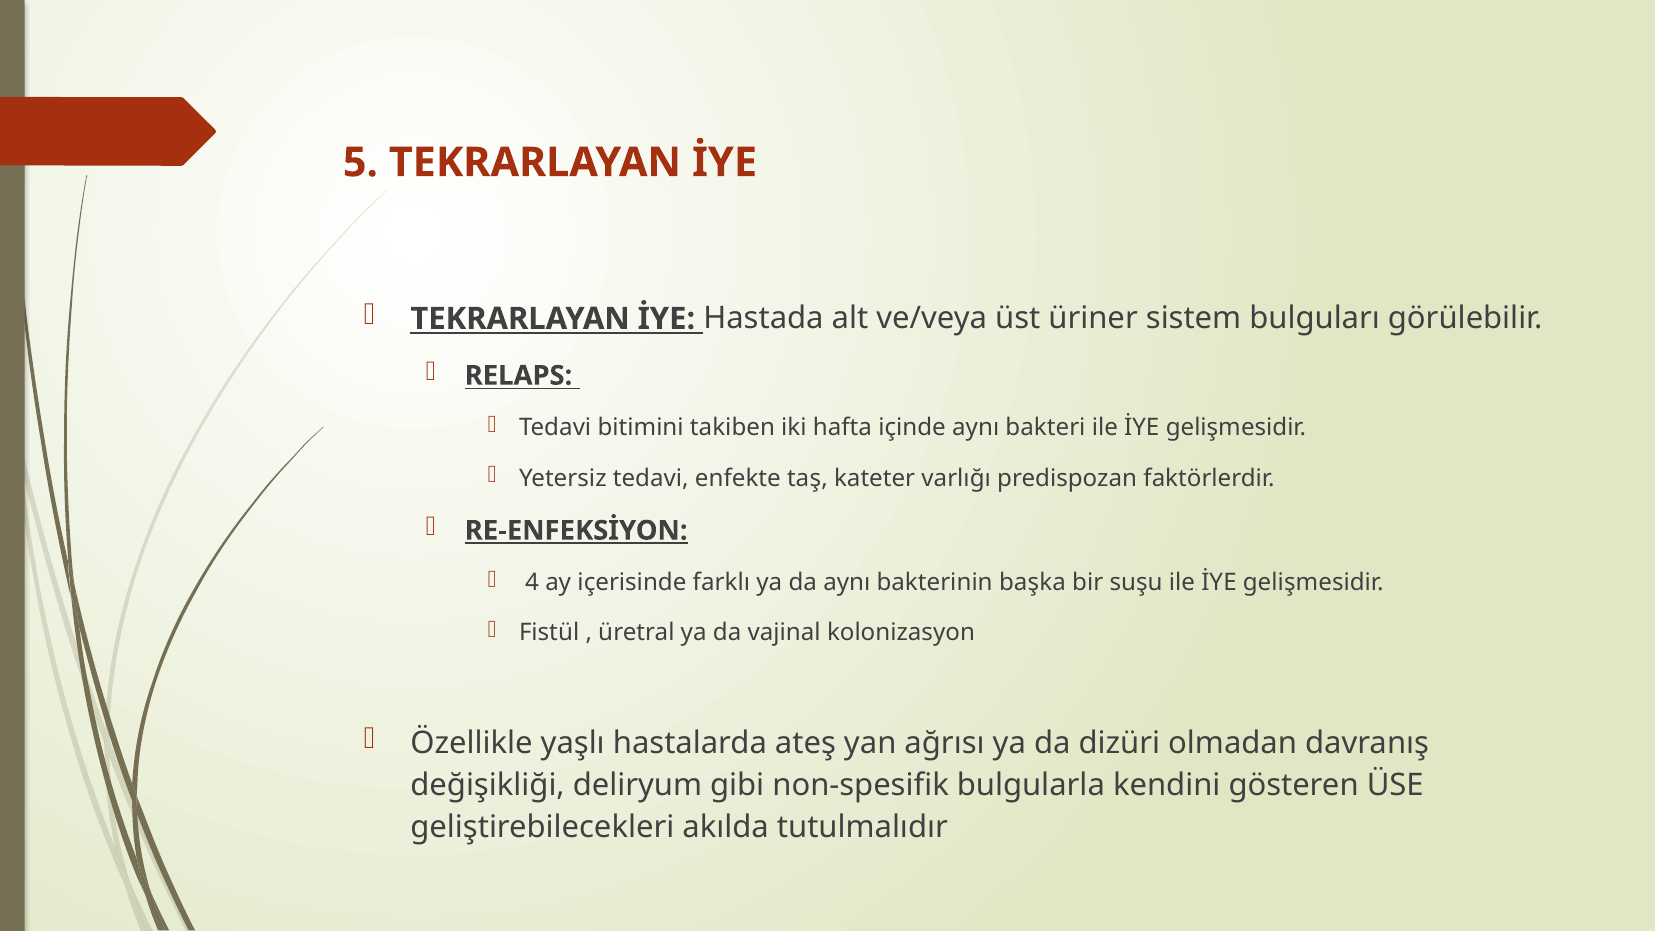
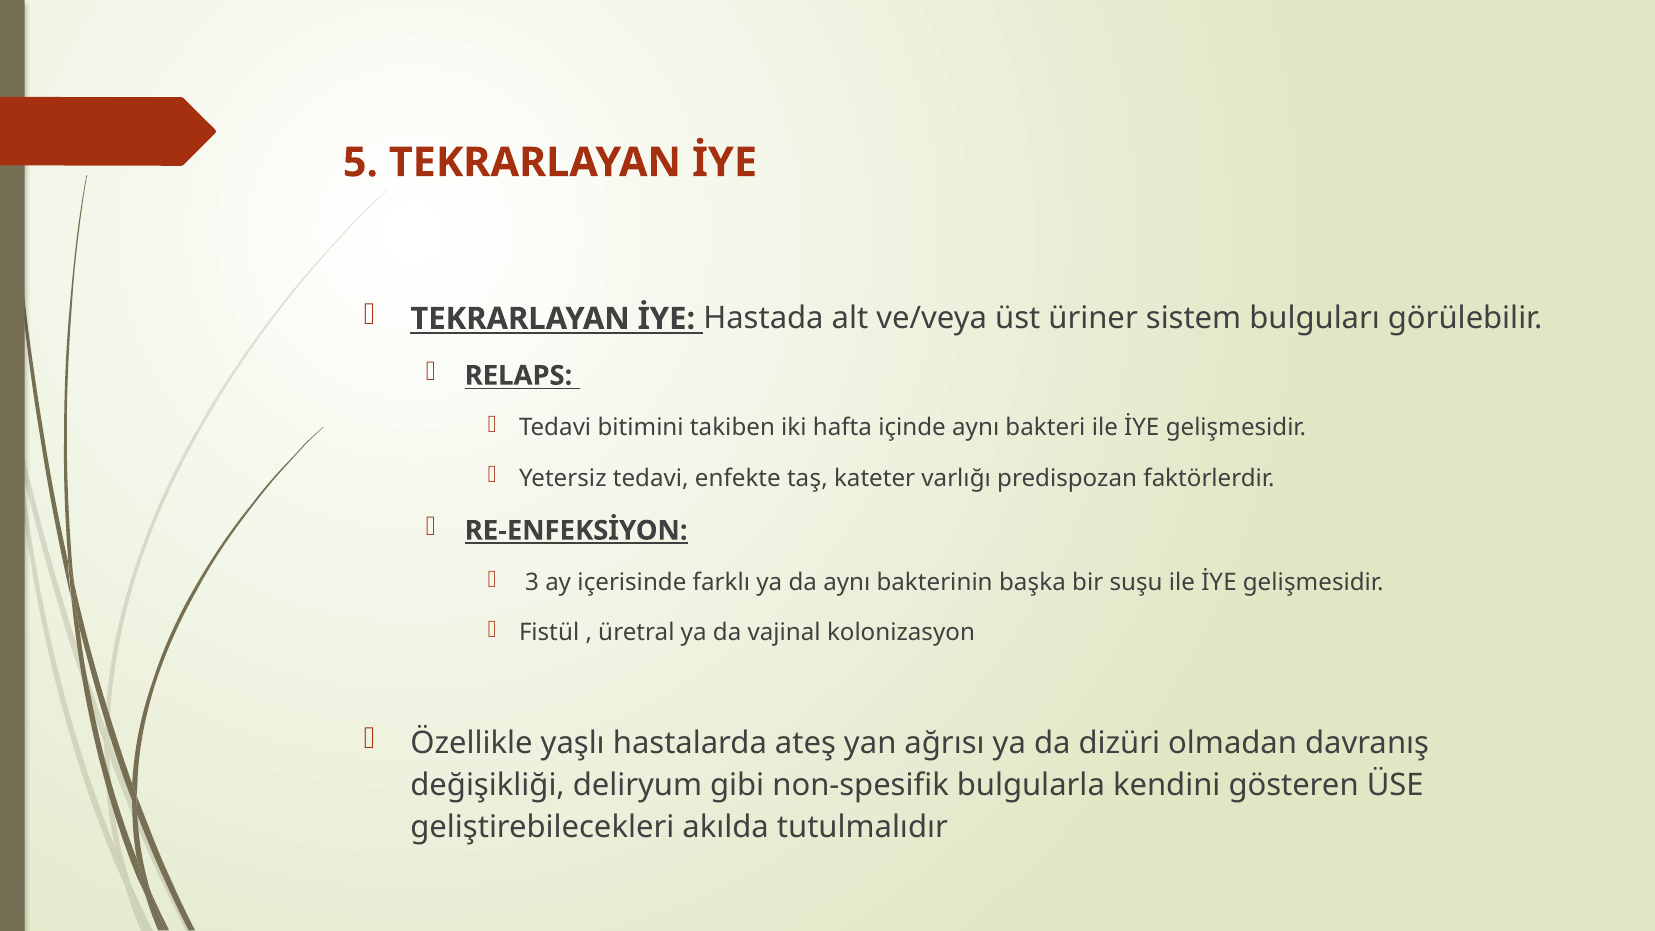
4: 4 -> 3
